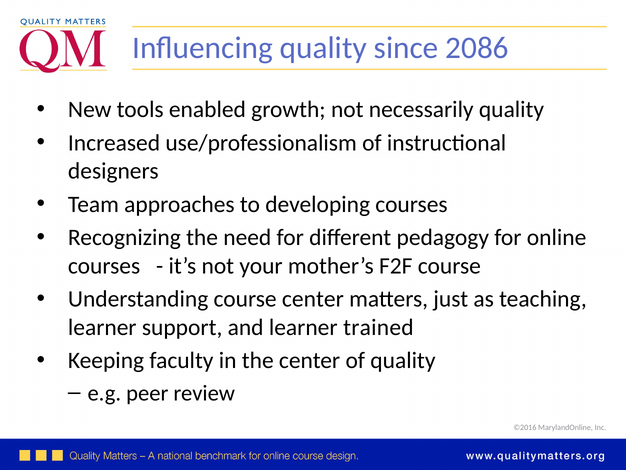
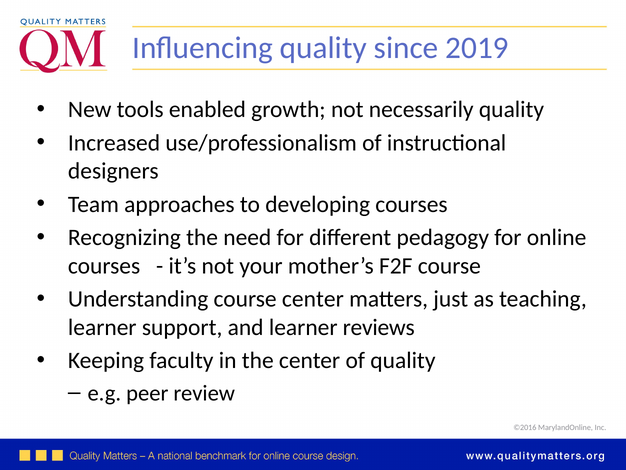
2086: 2086 -> 2019
trained: trained -> reviews
